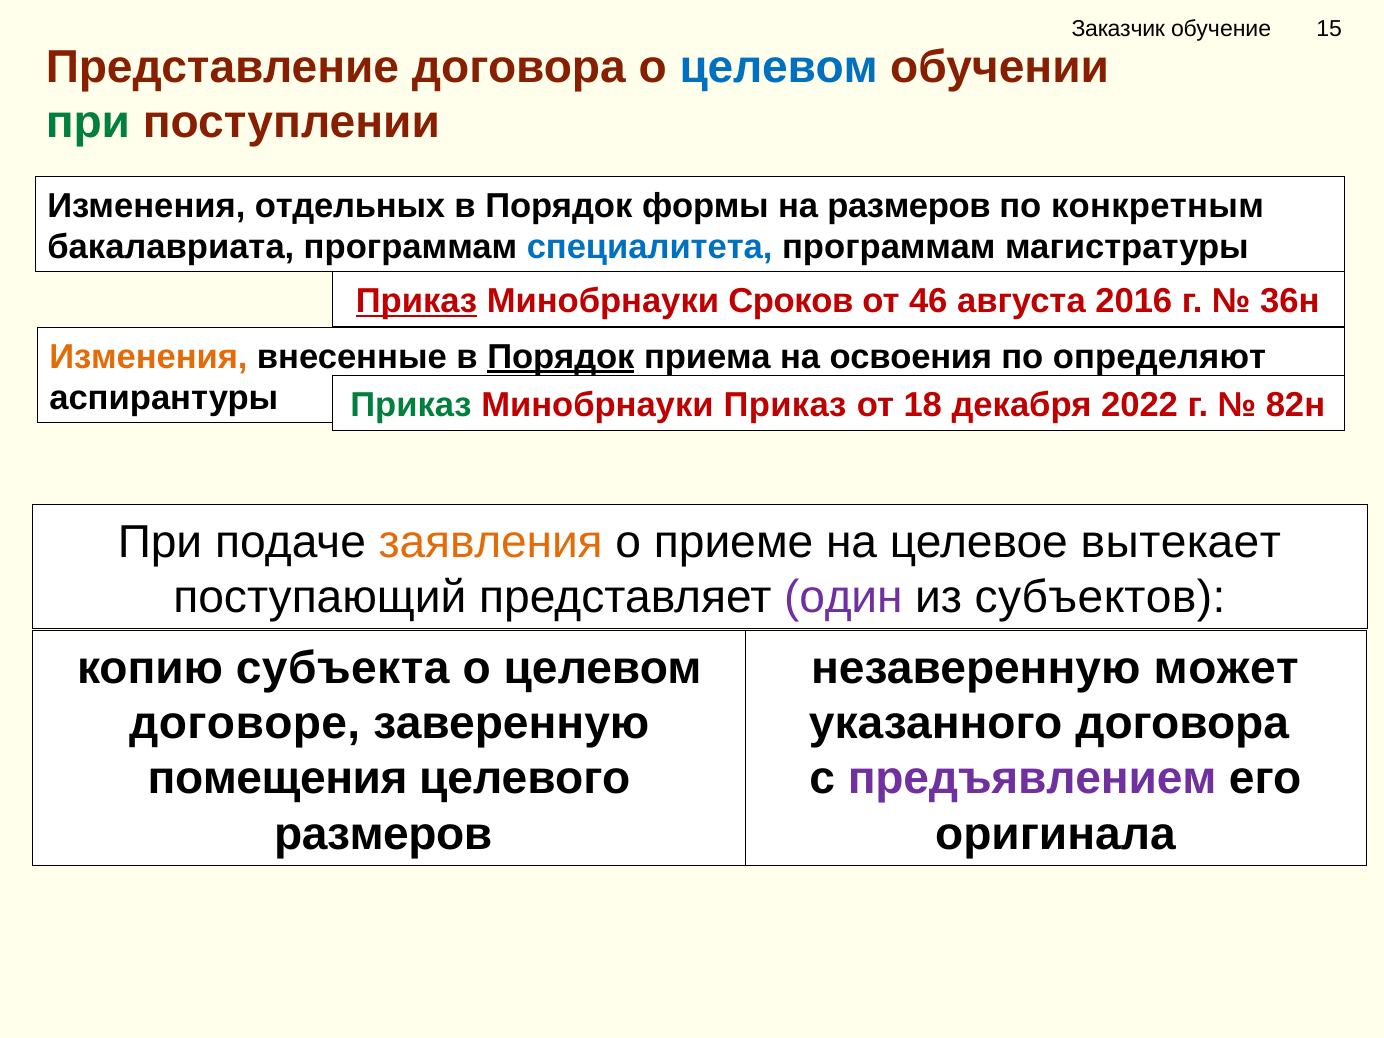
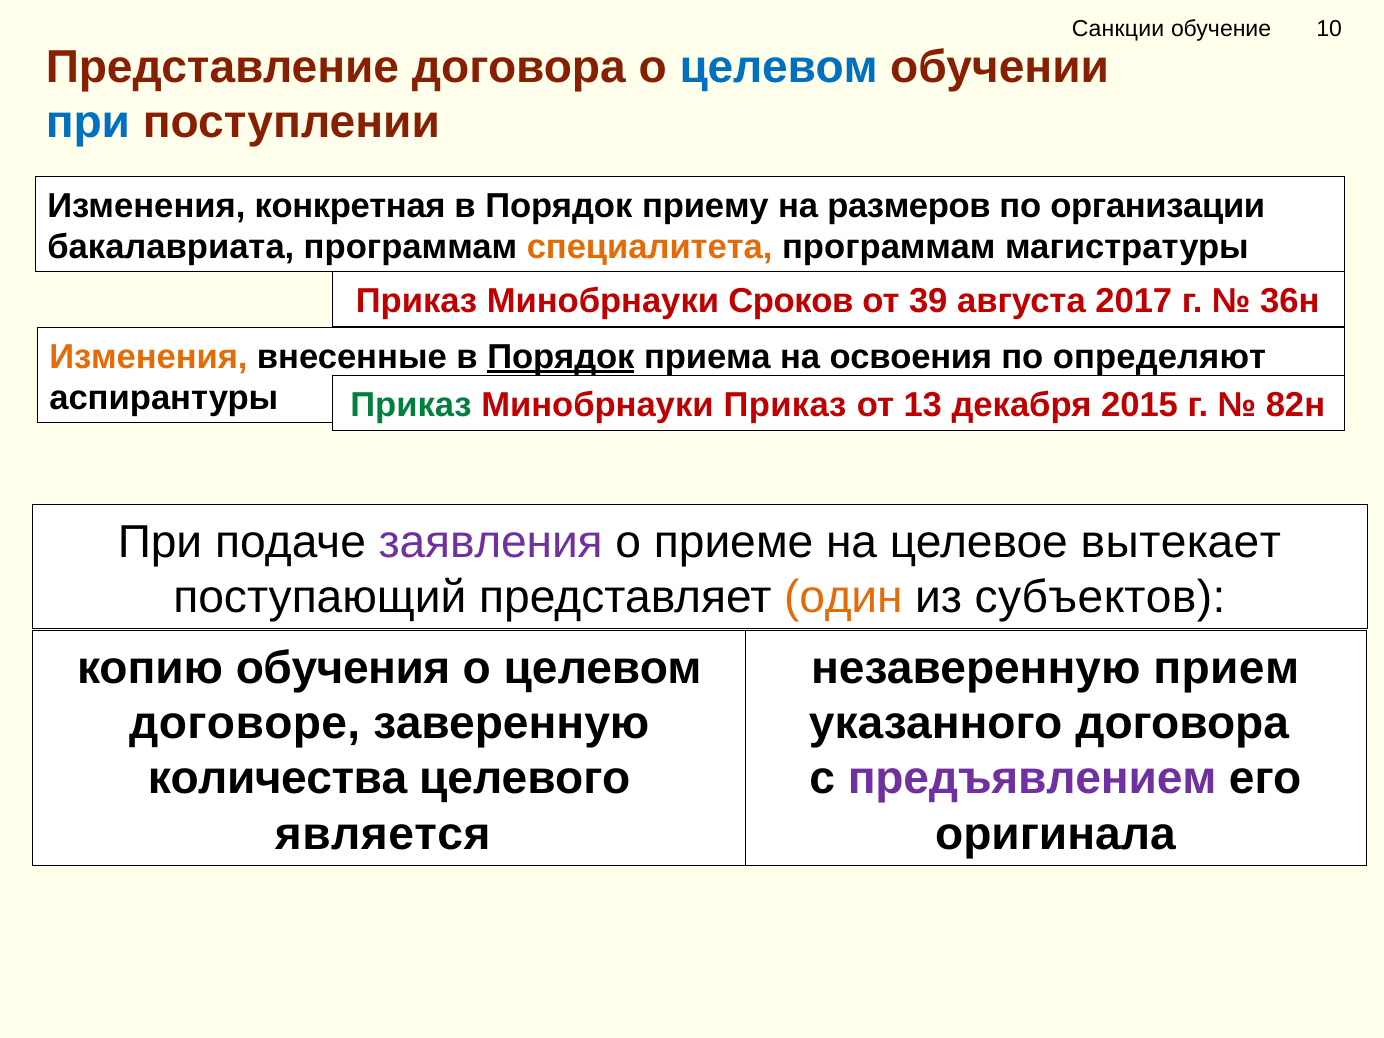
Заказчик: Заказчик -> Санкции
15: 15 -> 10
при at (88, 122) colour: green -> blue
отдельных: отдельных -> конкретная
формы: формы -> приему
конкретным: конкретным -> организации
специалитета colour: blue -> orange
Приказ at (416, 301) underline: present -> none
46: 46 -> 39
2016: 2016 -> 2017
18: 18 -> 13
2022: 2022 -> 2015
заявления colour: orange -> purple
один colour: purple -> orange
субъекта: субъекта -> обучения
может: может -> прием
помещения: помещения -> количества
размеров at (383, 834): размеров -> является
